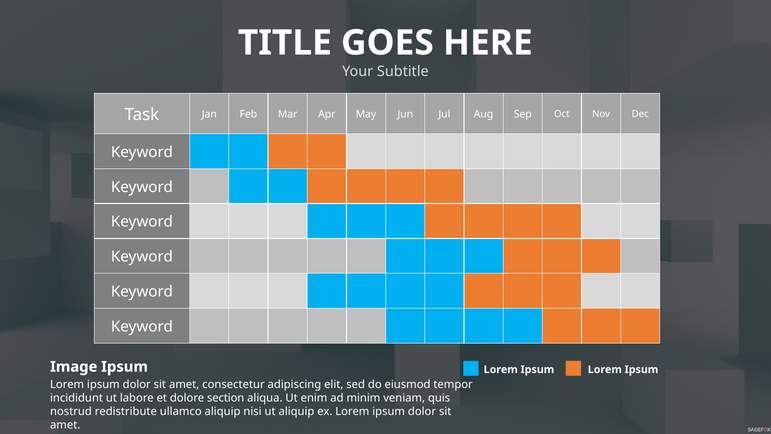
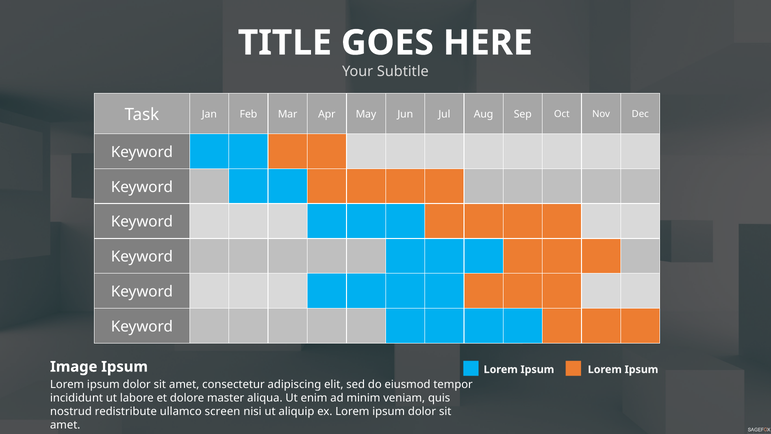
section: section -> master
ullamco aliquip: aliquip -> screen
